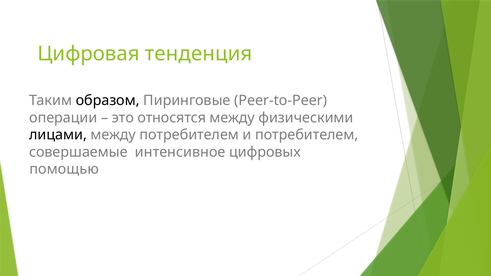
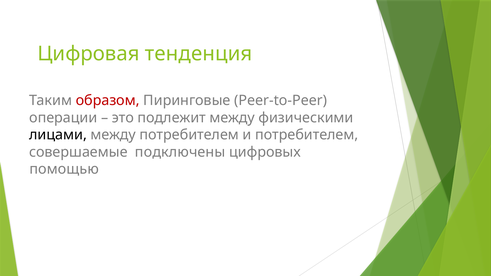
образом colour: black -> red
относятся: относятся -> подлежит
интенсивное: интенсивное -> подключены
